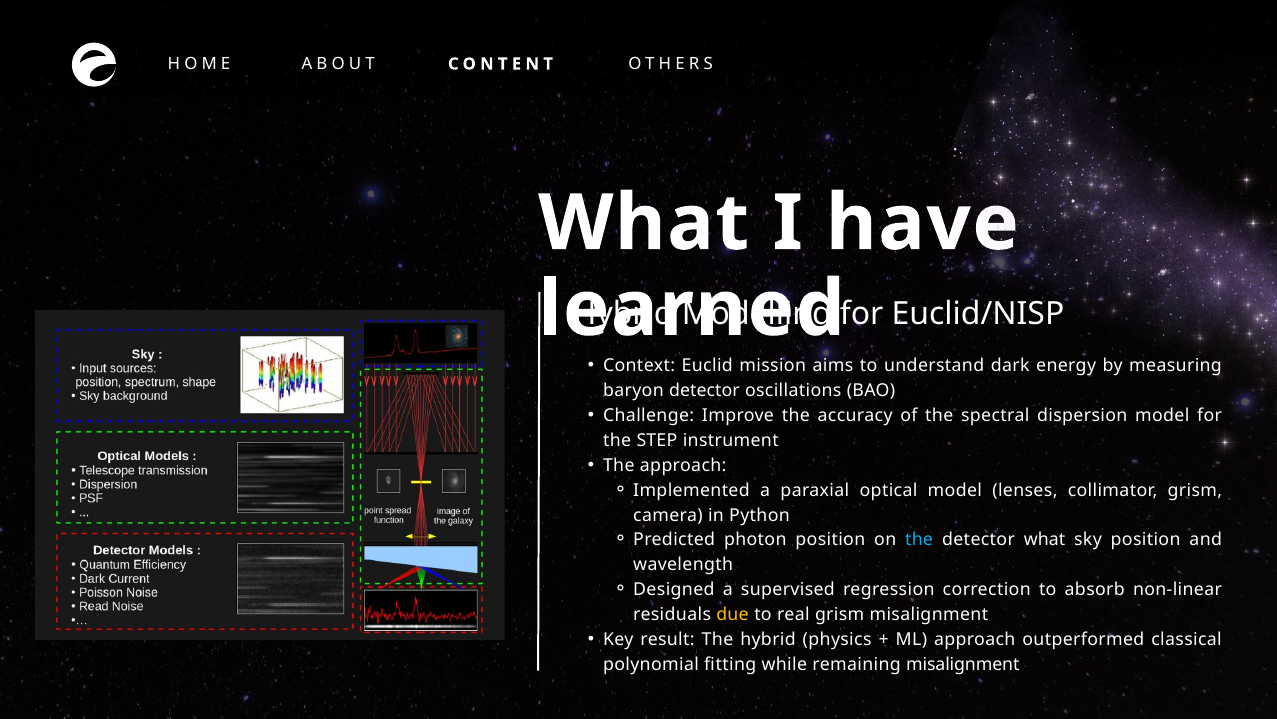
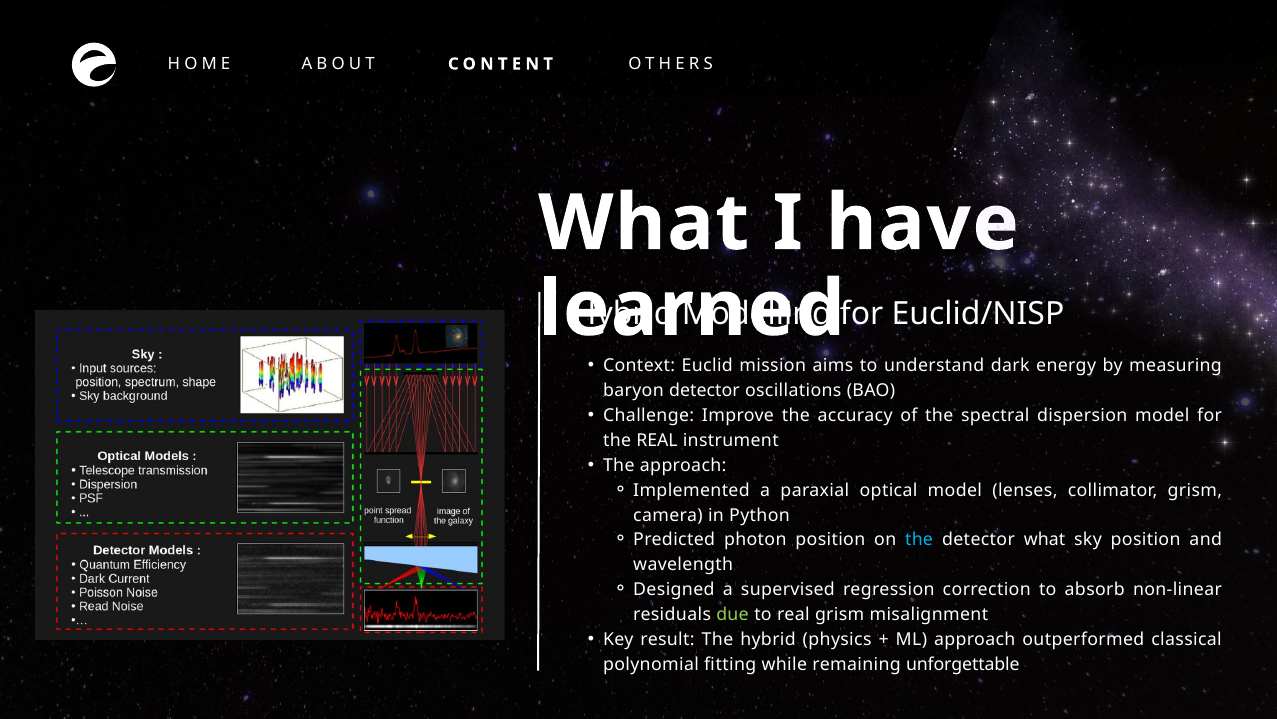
the STEP: STEP -> REAL
due colour: yellow -> light green
remaining misalignment: misalignment -> unforgettable
